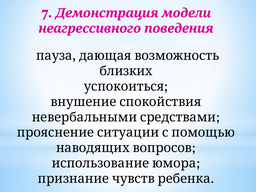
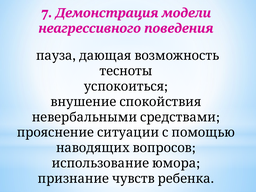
близких: близких -> тесноты
